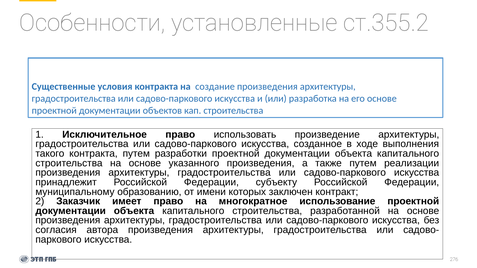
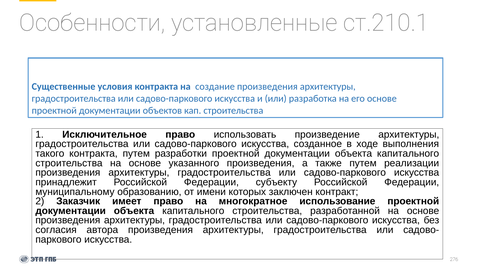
ст.355.2: ст.355.2 -> ст.210.1
